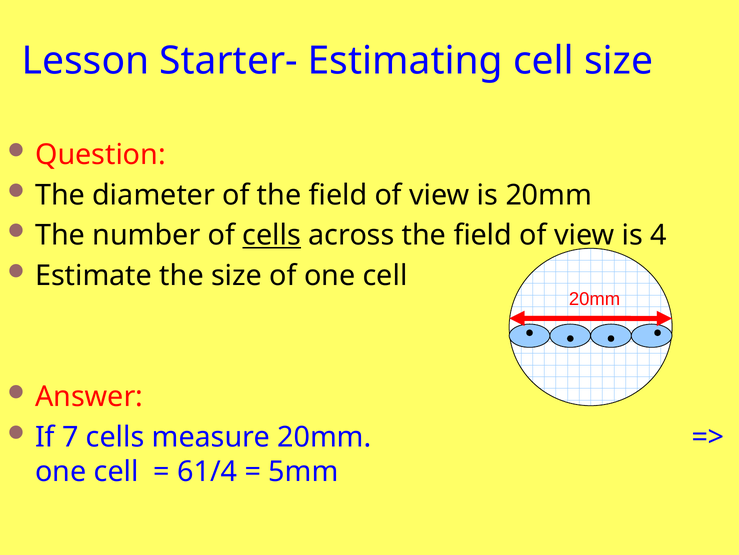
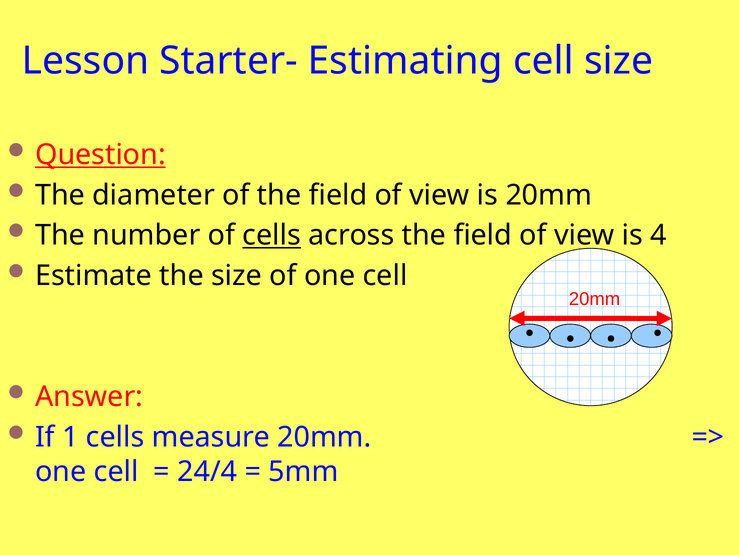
Question underline: none -> present
7: 7 -> 1
61/4: 61/4 -> 24/4
